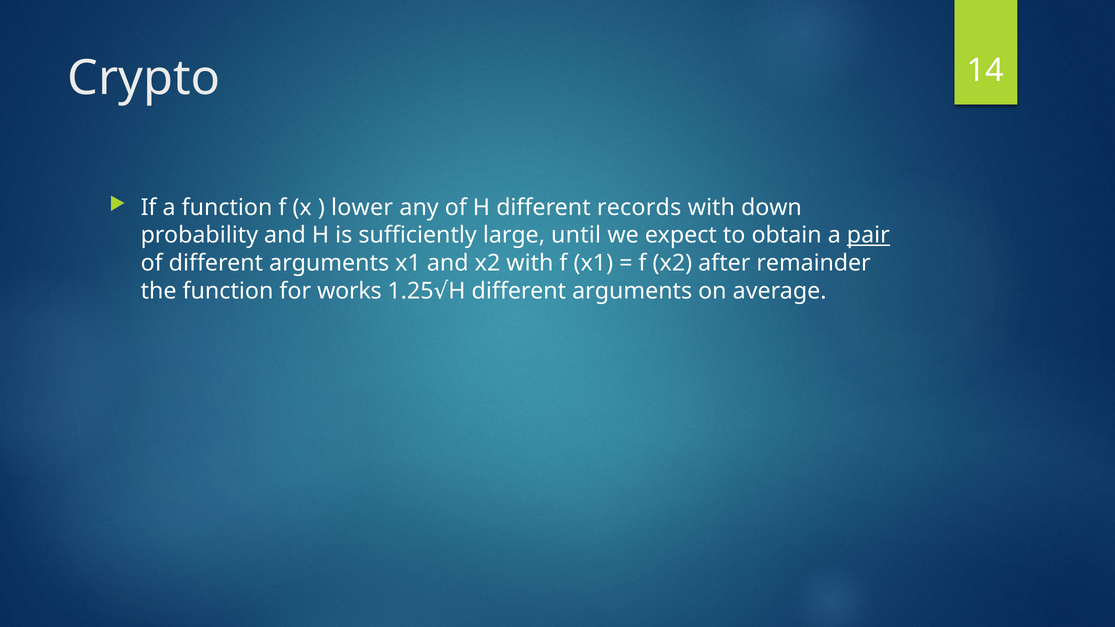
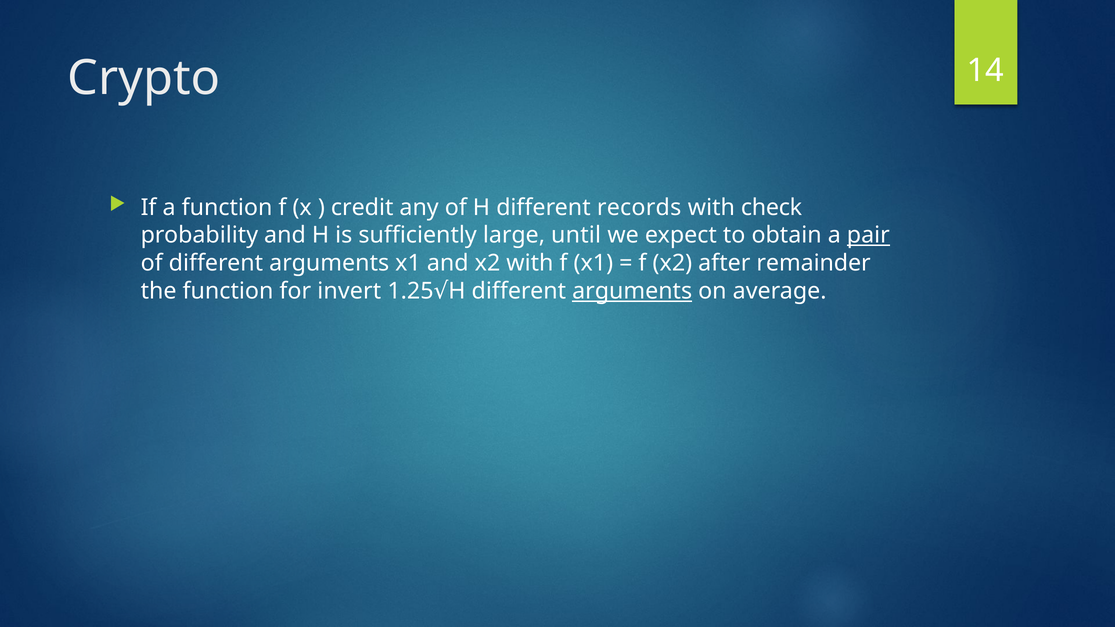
lower: lower -> credit
down: down -> check
works: works -> invert
arguments at (632, 291) underline: none -> present
